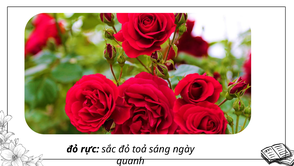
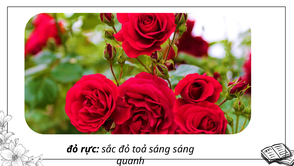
sáng ngày: ngày -> sáng
